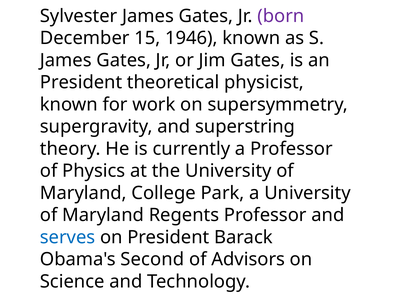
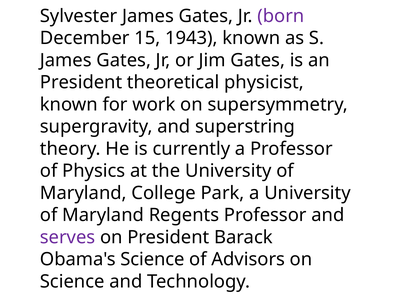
1946: 1946 -> 1943
serves colour: blue -> purple
Obama's Second: Second -> Science
